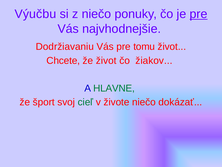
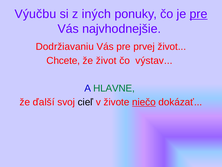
z niečo: niečo -> iných
tomu: tomu -> prvej
žiakov: žiakov -> výstav
šport: šport -> ďalší
cieľ colour: green -> black
niečo at (144, 102) underline: none -> present
